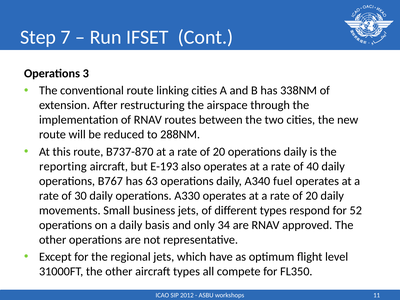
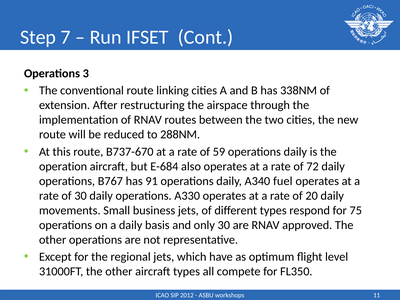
B737-870: B737-870 -> B737-670
20 at (219, 152): 20 -> 59
reporting: reporting -> operation
E-193: E-193 -> E-684
40: 40 -> 72
63: 63 -> 91
52: 52 -> 75
only 34: 34 -> 30
